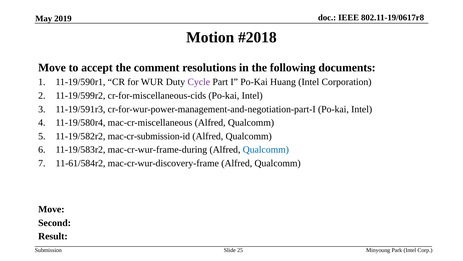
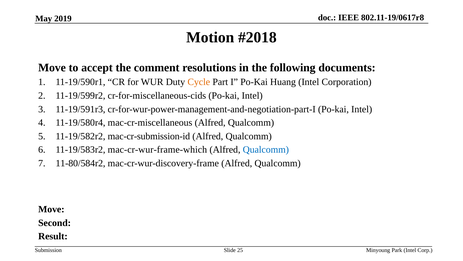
Cycle colour: purple -> orange
mac-cr-wur-frame-during: mac-cr-wur-frame-during -> mac-cr-wur-frame-which
11-61/584r2: 11-61/584r2 -> 11-80/584r2
